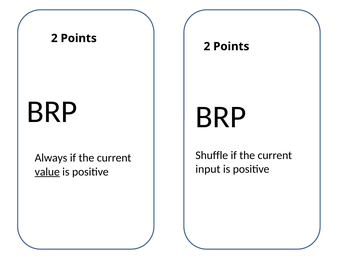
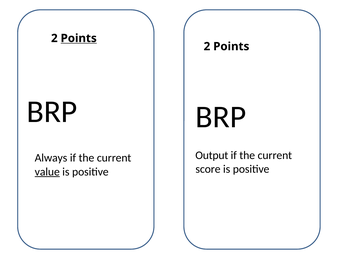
Points at (79, 38) underline: none -> present
Shuffle: Shuffle -> Output
input: input -> score
